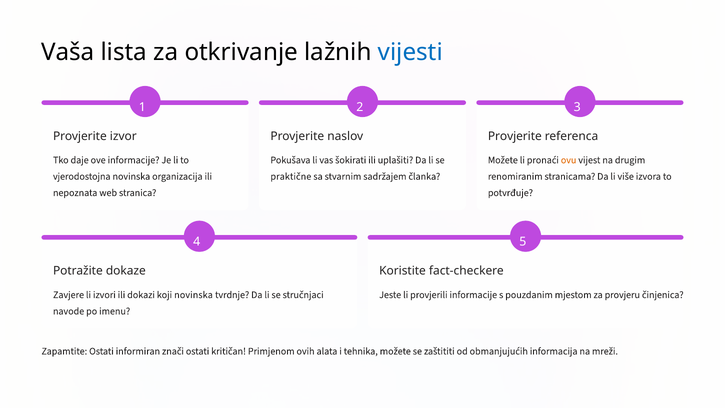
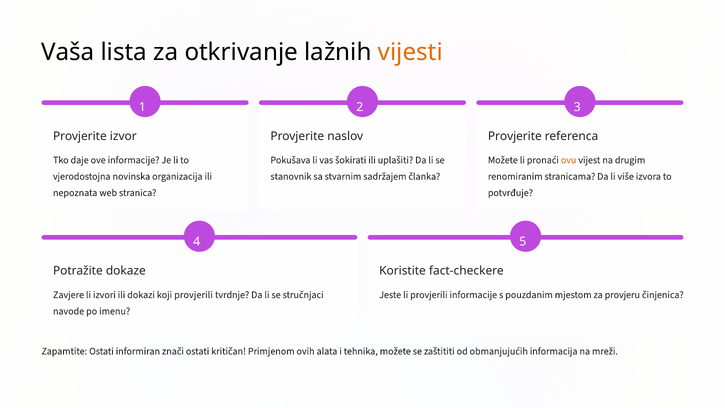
vijesti colour: blue -> orange
praktične: praktične -> stanovnik
koji novinska: novinska -> provjerili
